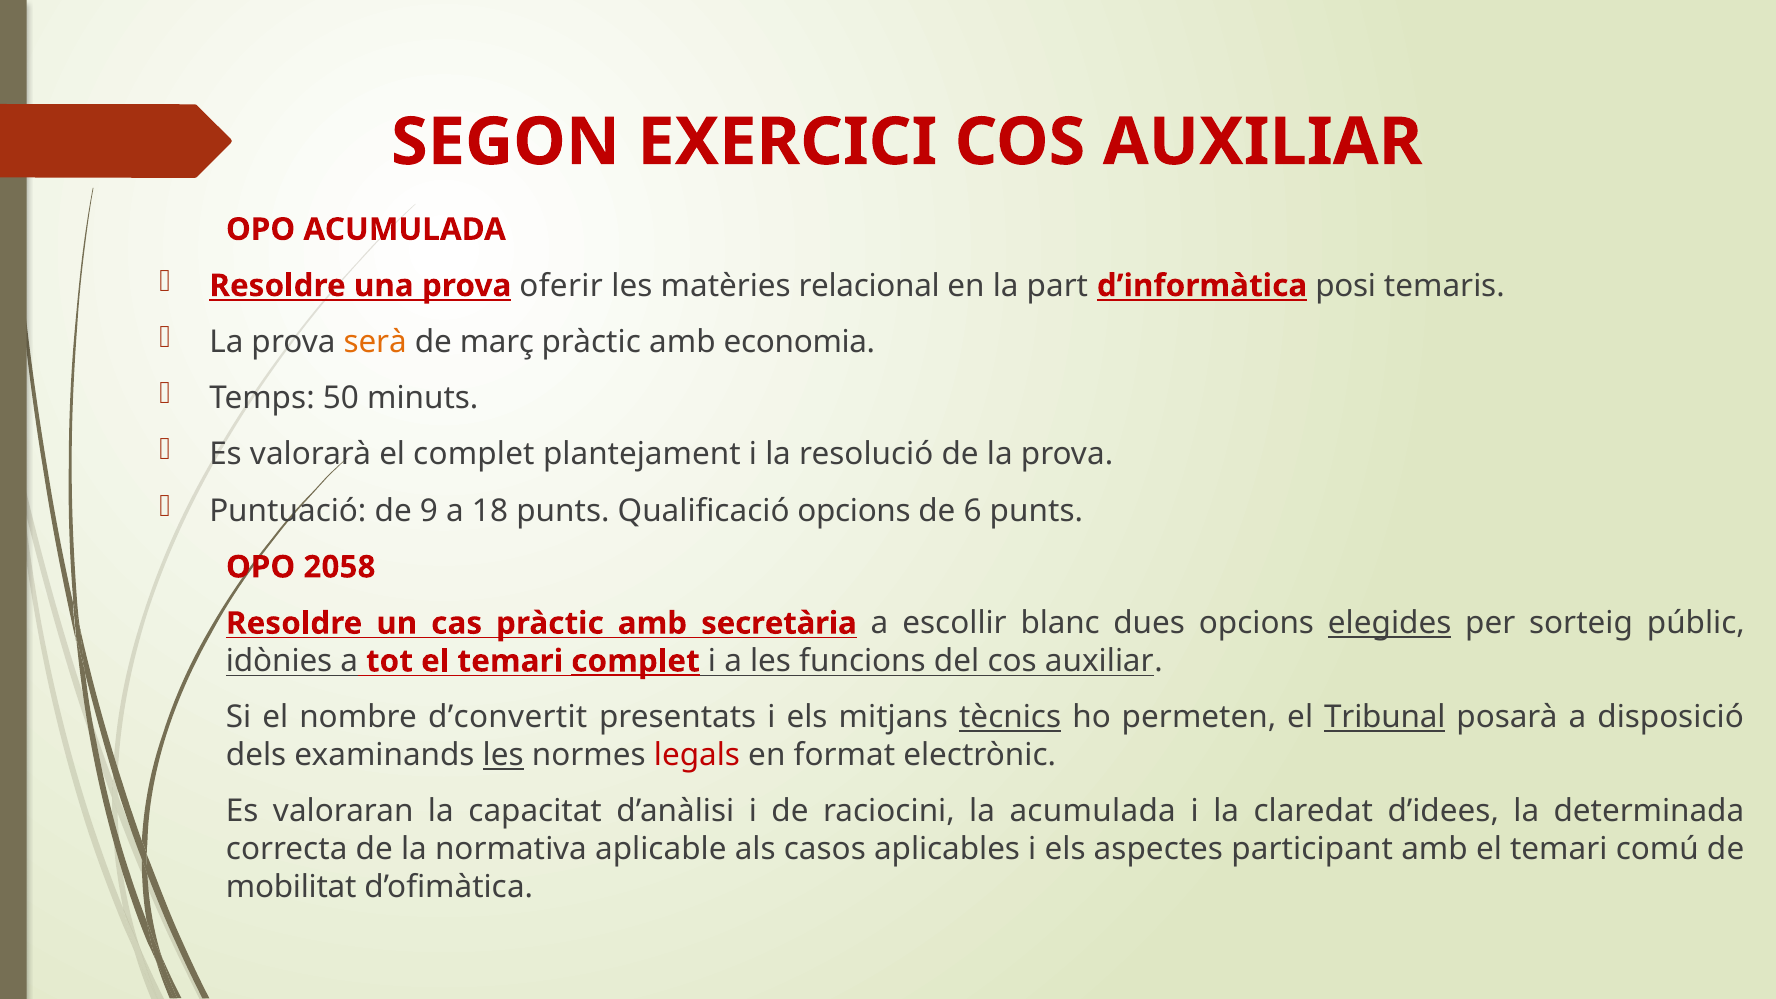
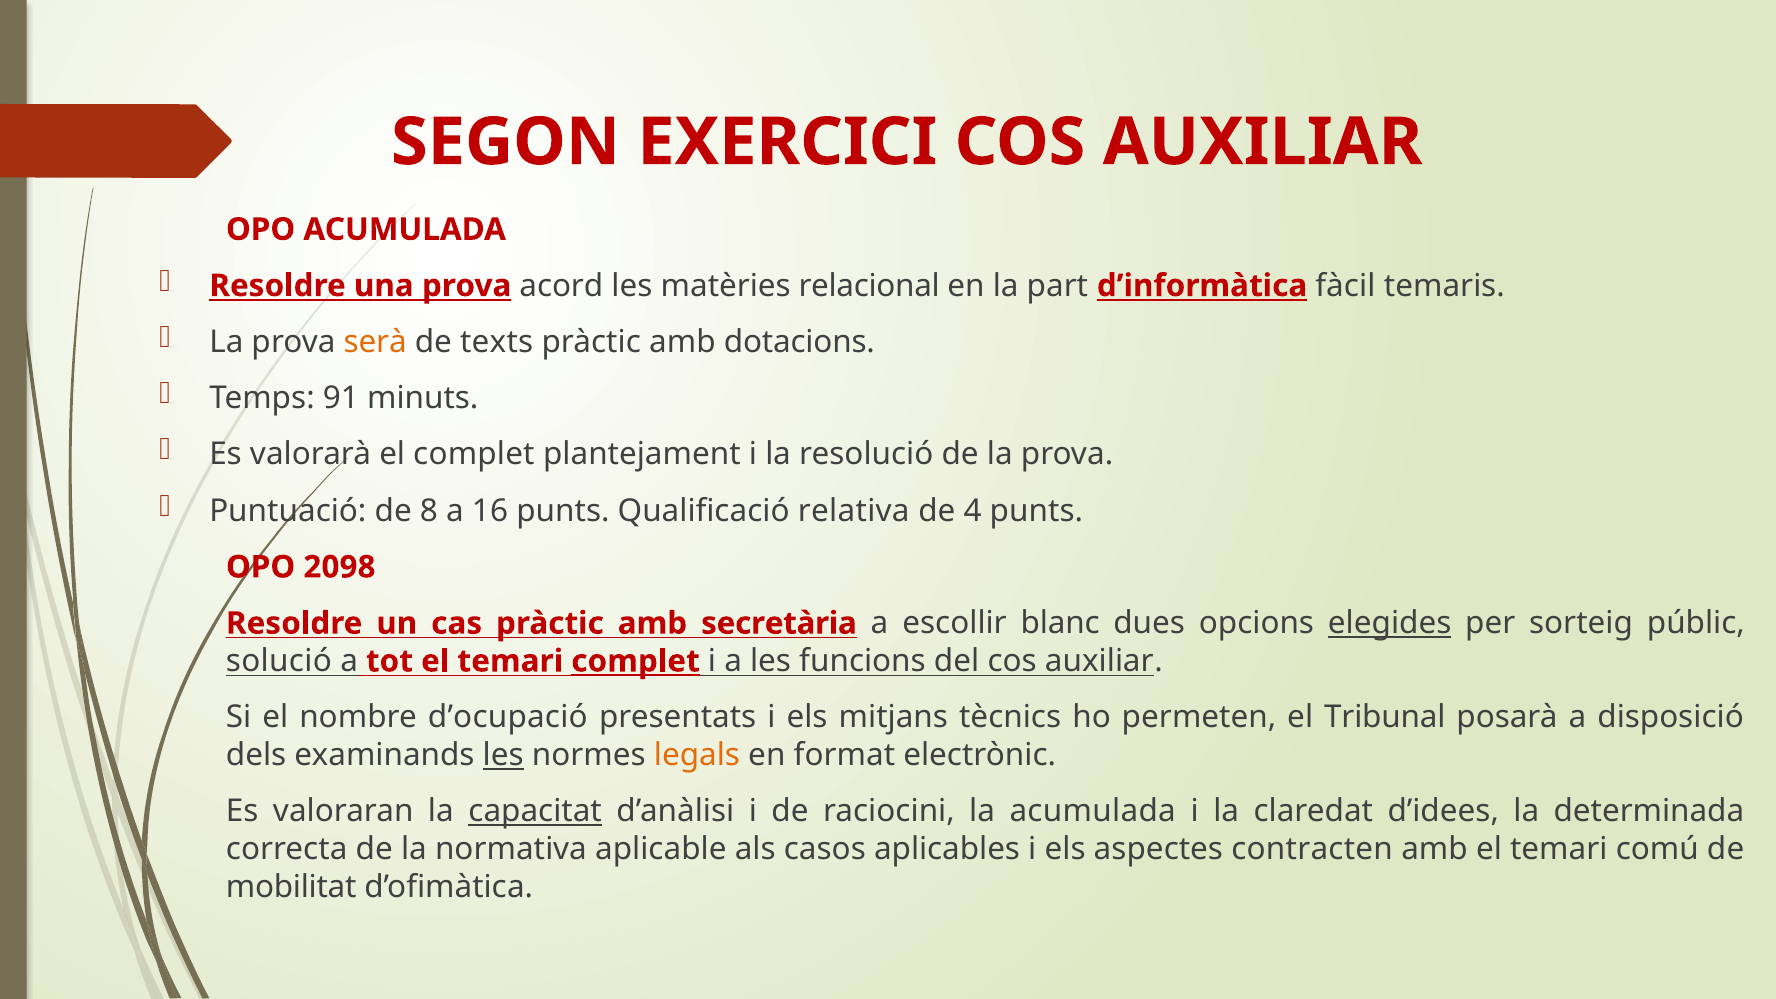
oferir: oferir -> acord
posi: posi -> fàcil
març: març -> texts
economia: economia -> dotacions
50: 50 -> 91
9: 9 -> 8
18: 18 -> 16
Qualificació opcions: opcions -> relativa
6: 6 -> 4
2058: 2058 -> 2098
idònies: idònies -> solució
d’convertit: d’convertit -> d’ocupació
tècnics underline: present -> none
Tribunal underline: present -> none
legals colour: red -> orange
capacitat underline: none -> present
participant: participant -> contracten
